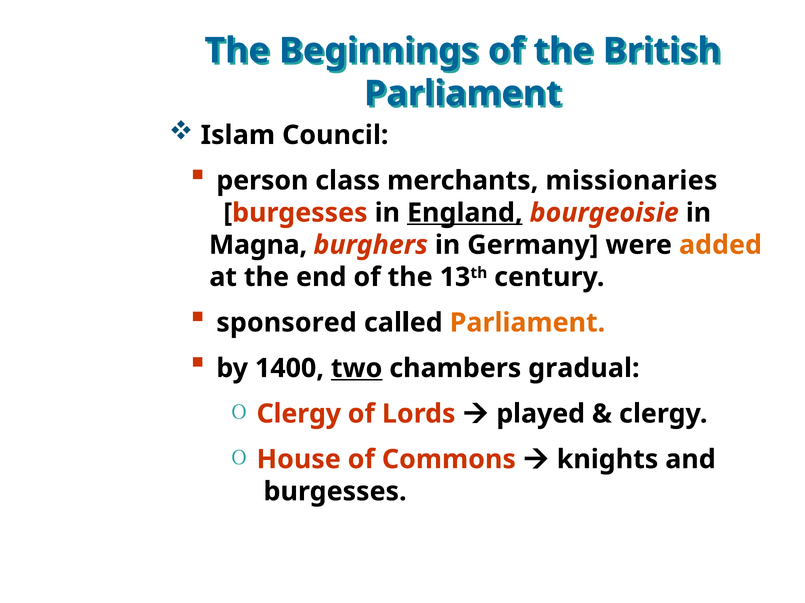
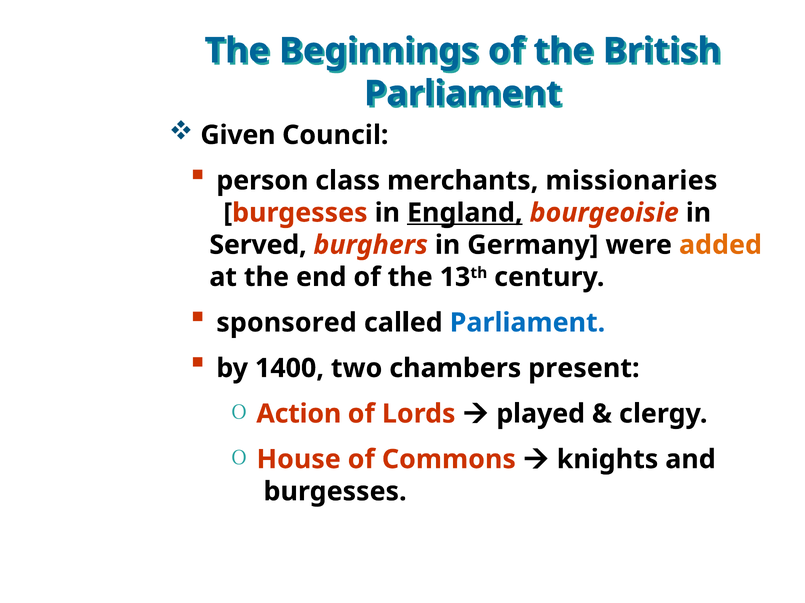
Islam: Islam -> Given
Magna: Magna -> Served
Parliament at (527, 323) colour: orange -> blue
two underline: present -> none
gradual: gradual -> present
Clergy at (299, 414): Clergy -> Action
